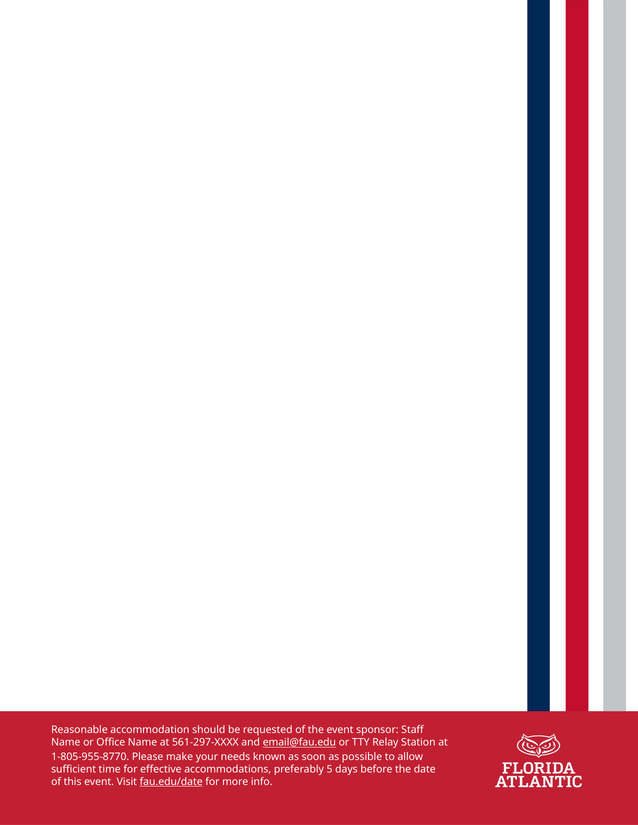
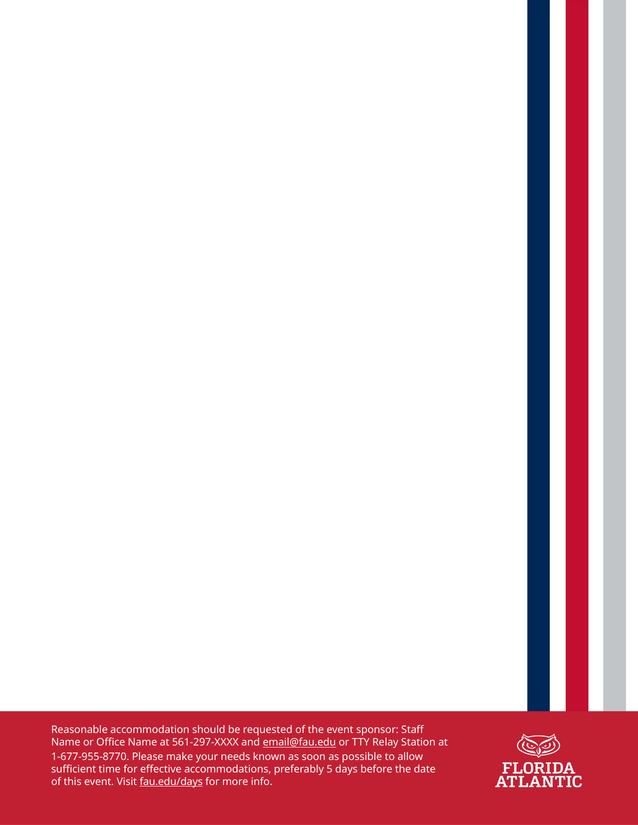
1-805-955-8770: 1-805-955-8770 -> 1-677-955-8770
fau.edu/date: fau.edu/date -> fau.edu/days
